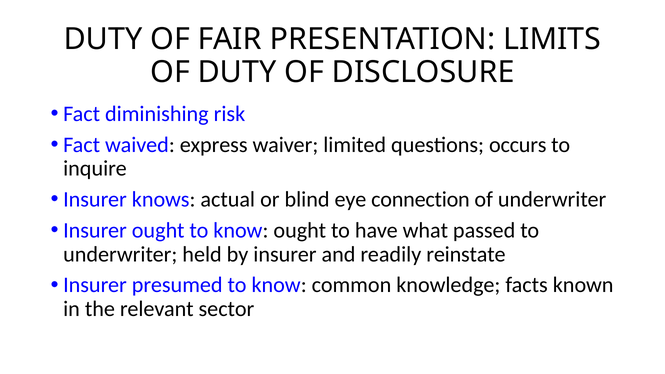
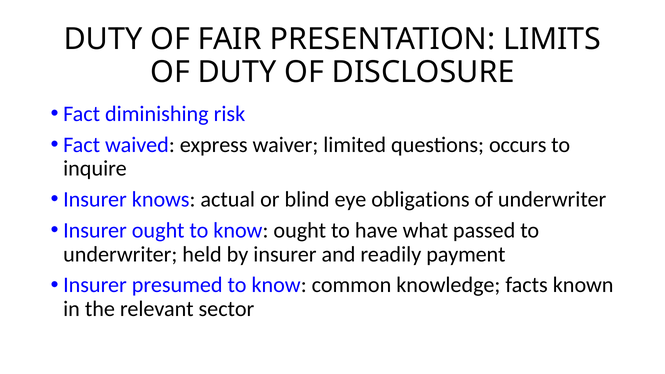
connection: connection -> obligations
reinstate: reinstate -> payment
